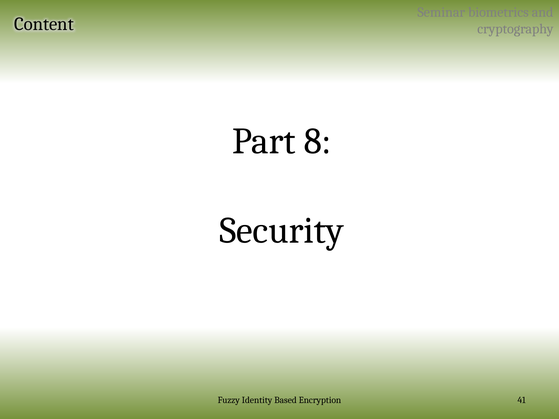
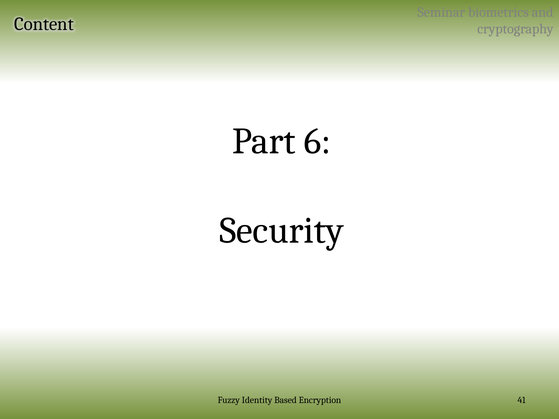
8: 8 -> 6
